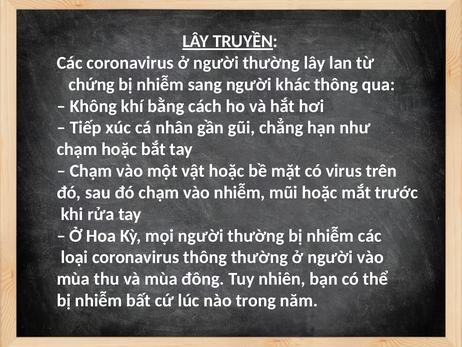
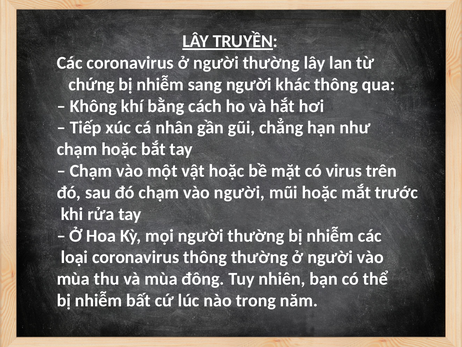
vào nhiễm: nhiễm -> người
